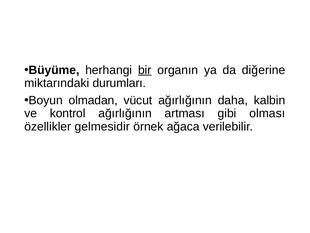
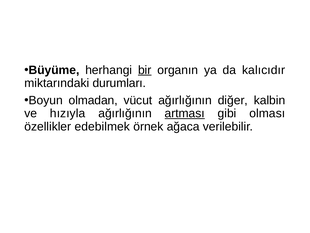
diğerine: diğerine -> kalıcıdır
daha: daha -> diğer
kontrol: kontrol -> hızıyla
artması underline: none -> present
gelmesidir: gelmesidir -> edebilmek
